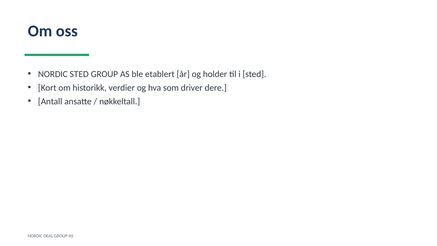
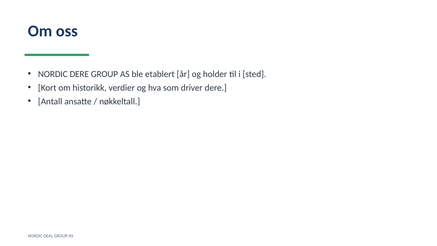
NORDIC STED: STED -> DERE
